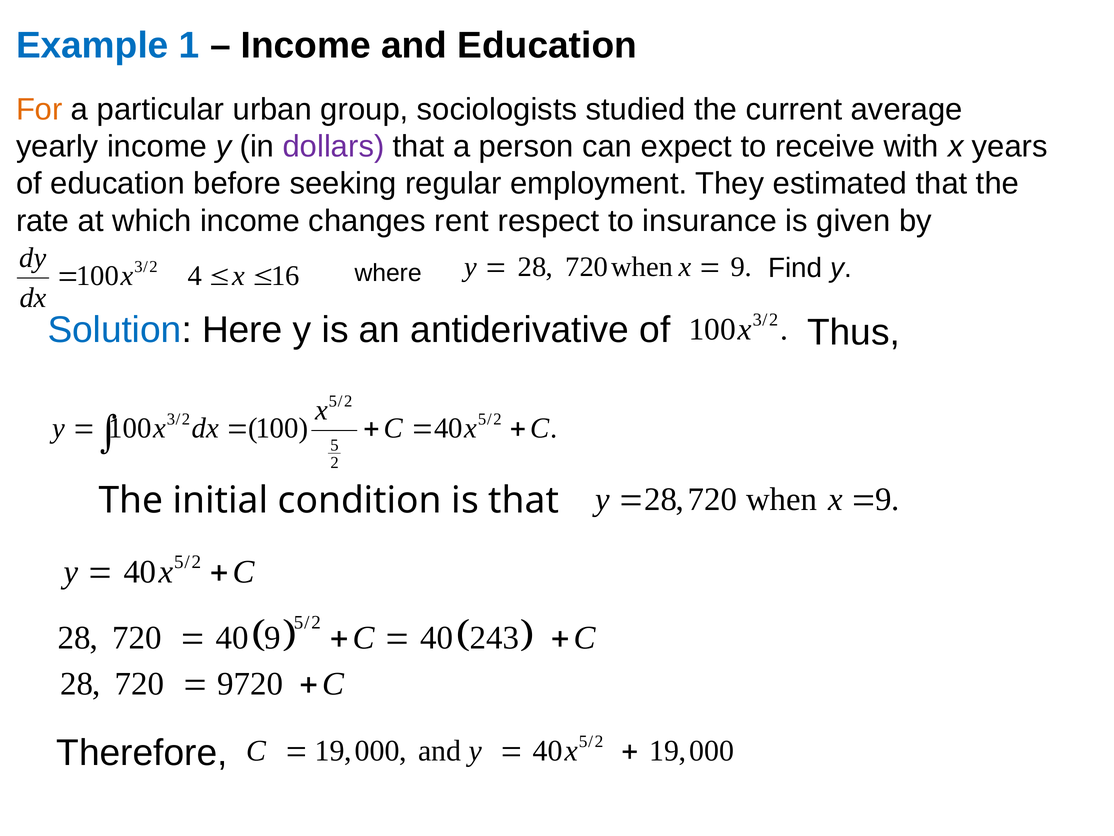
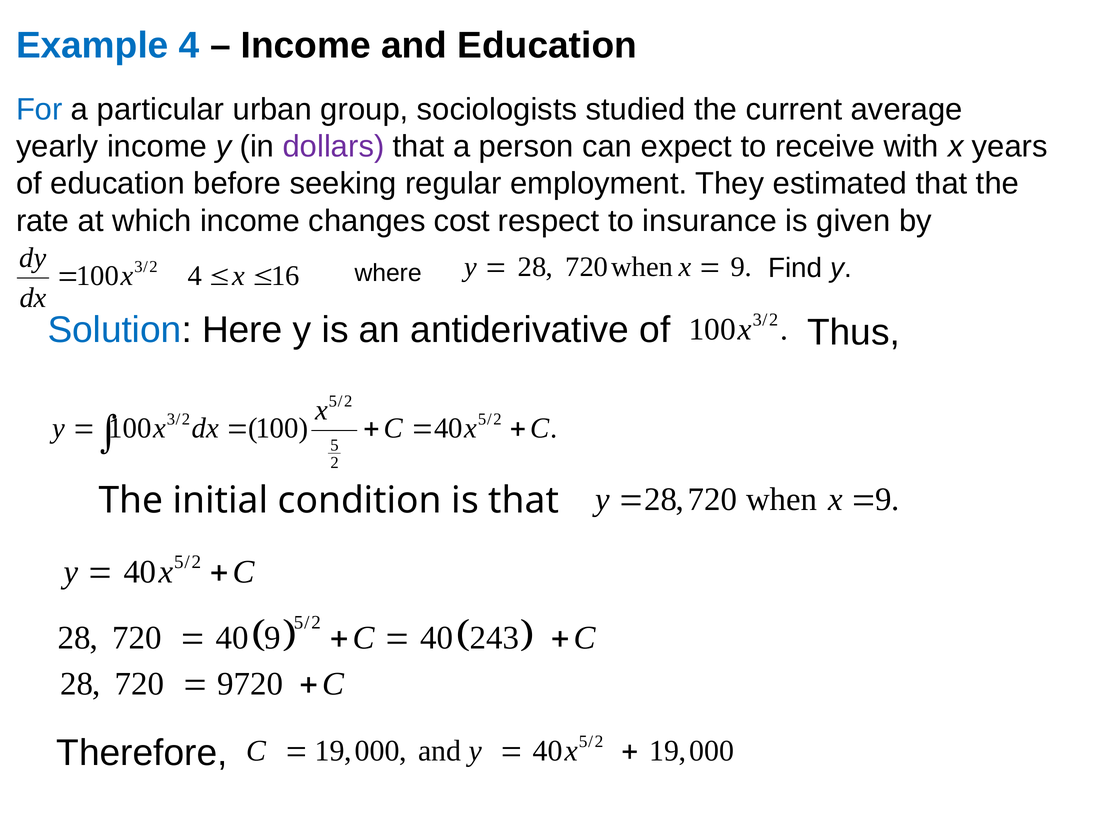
Example 1: 1 -> 4
For colour: orange -> blue
rent: rent -> cost
